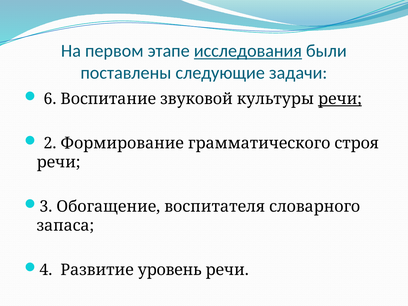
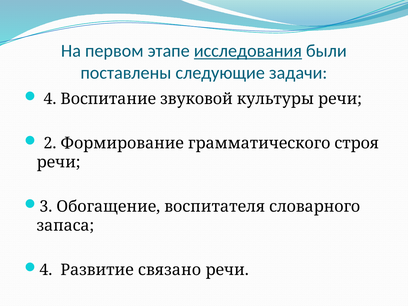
6 at (50, 99): 6 -> 4
речи at (340, 99) underline: present -> none
уровень: уровень -> связано
